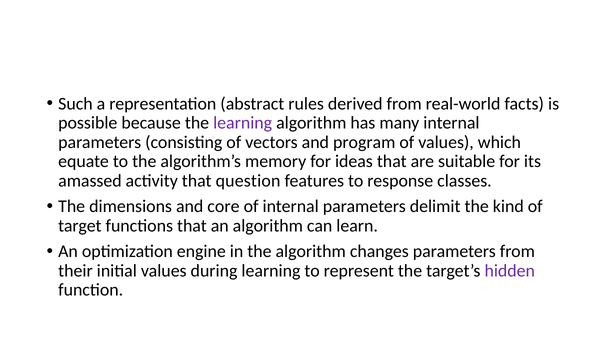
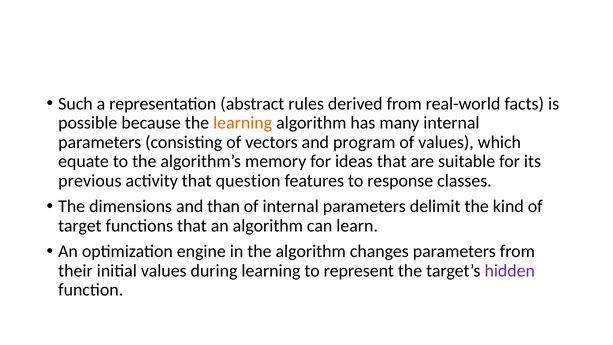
learning at (243, 123) colour: purple -> orange
amassed: amassed -> previous
core: core -> than
